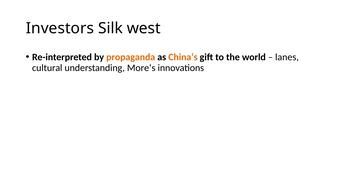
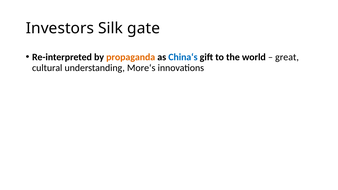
west: west -> gate
China‘s colour: orange -> blue
lanes: lanes -> great
